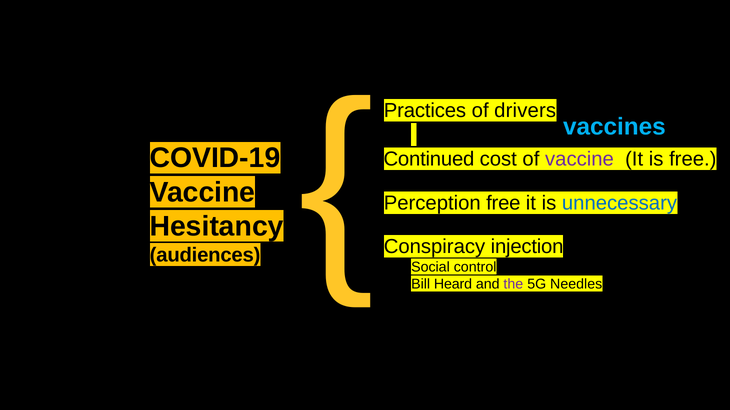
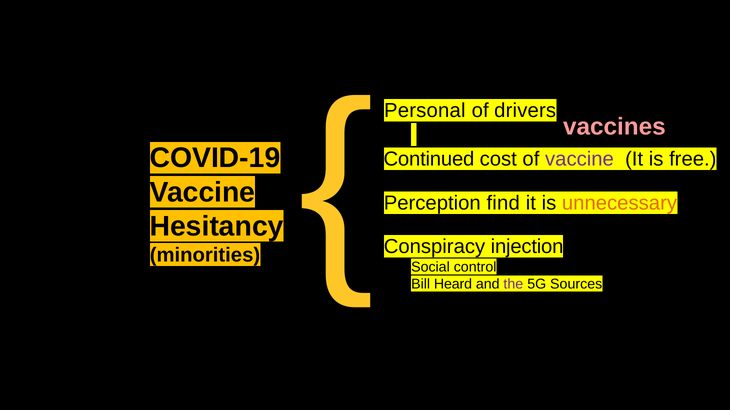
Practices: Practices -> Personal
vaccines colour: light blue -> pink
Perception free: free -> find
unnecessary colour: blue -> orange
audiences: audiences -> minorities
Needles: Needles -> Sources
